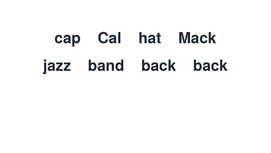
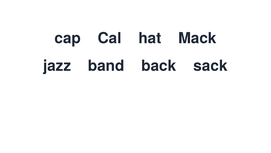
back back: back -> sack
